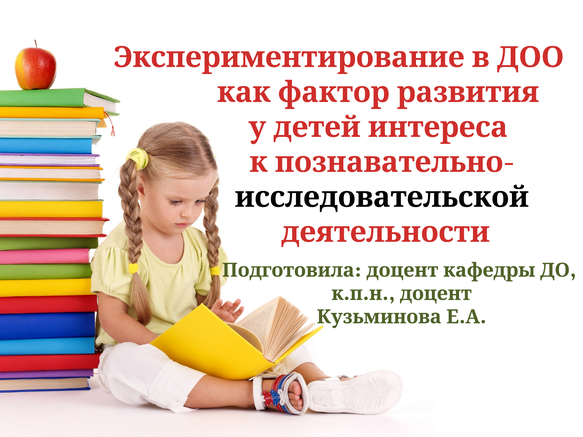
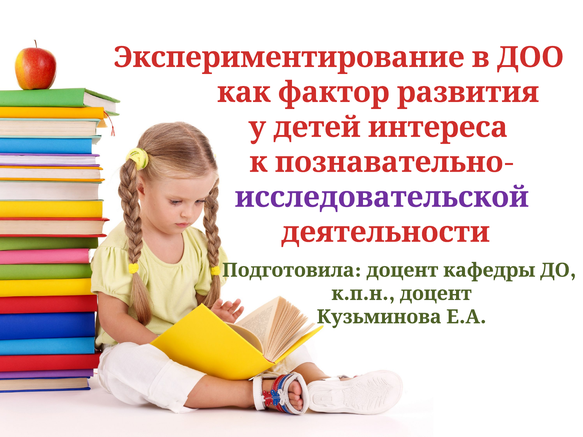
исследовательской colour: black -> purple
